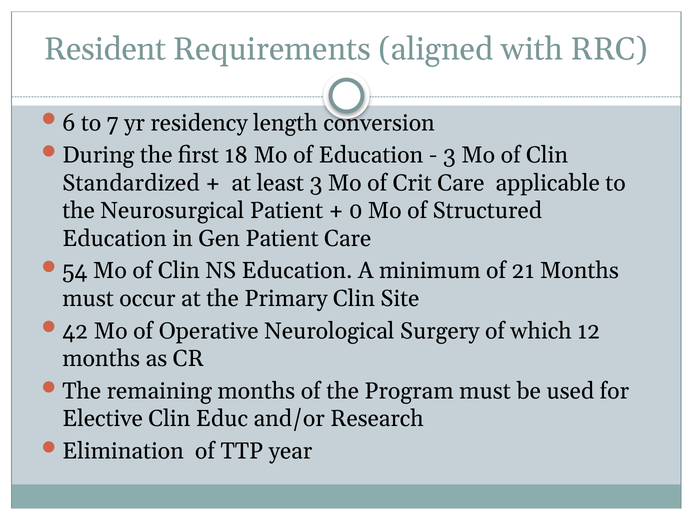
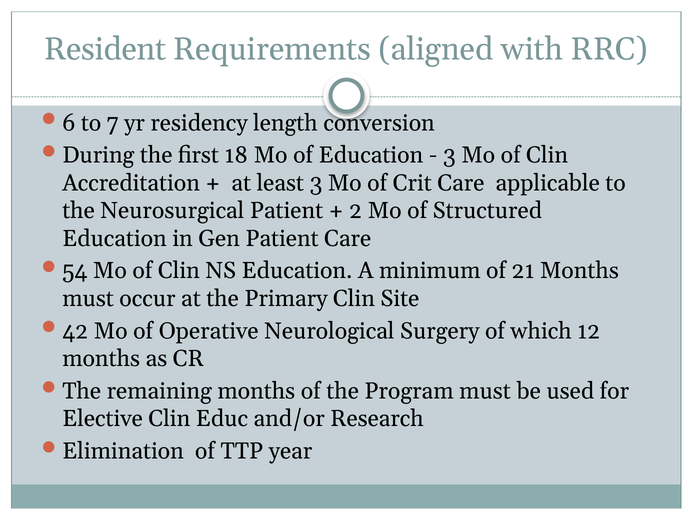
Standardized: Standardized -> Accreditation
0: 0 -> 2
